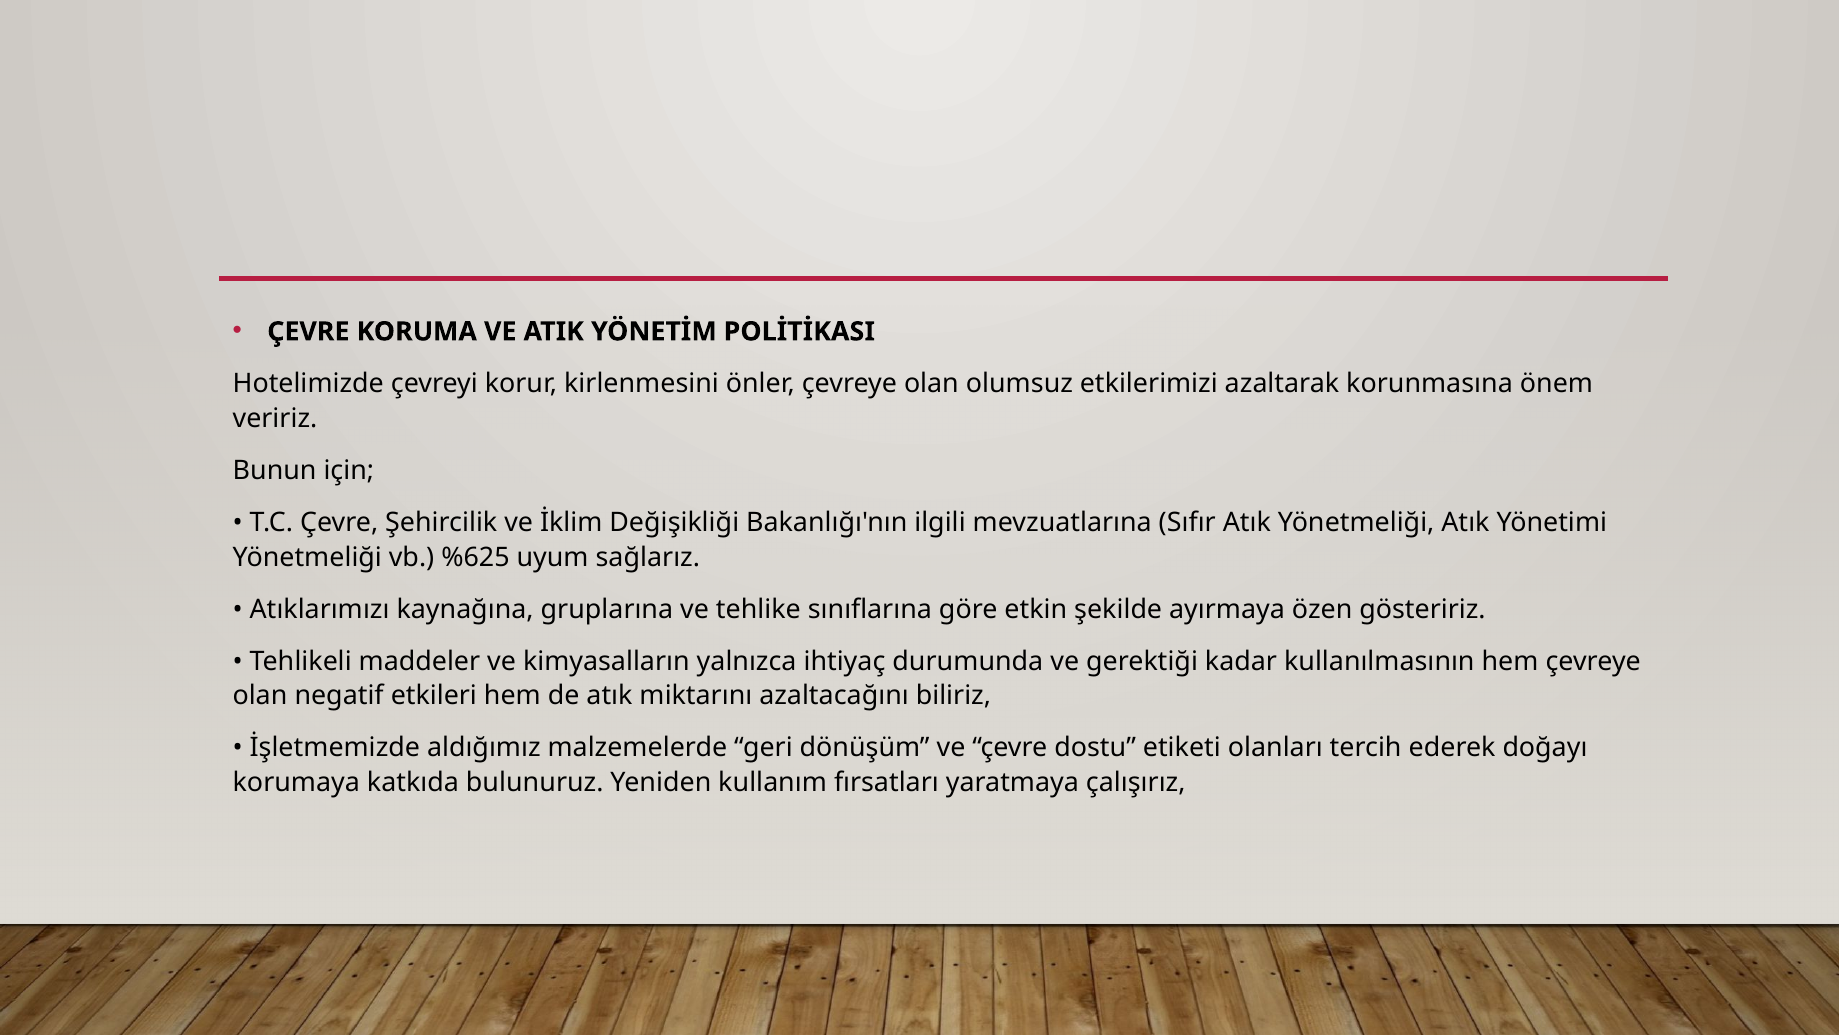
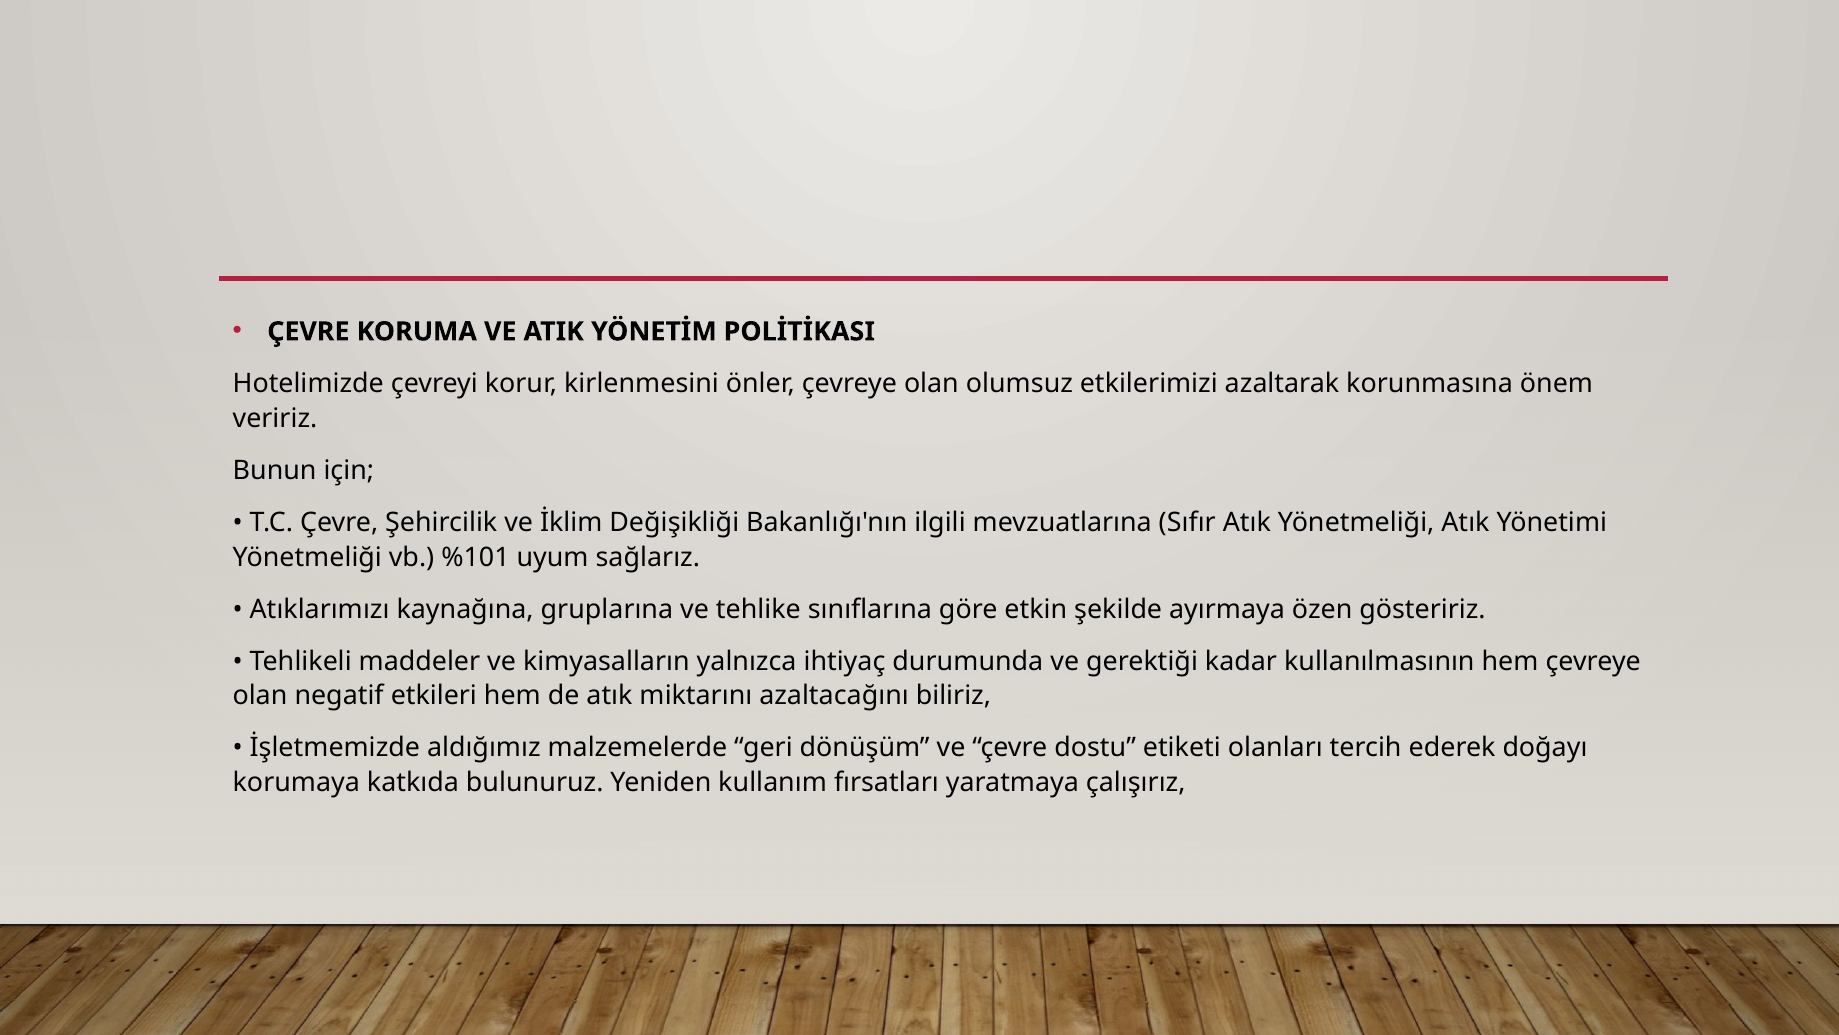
%625: %625 -> %101
